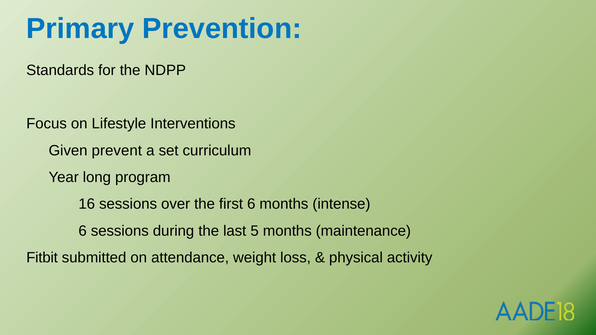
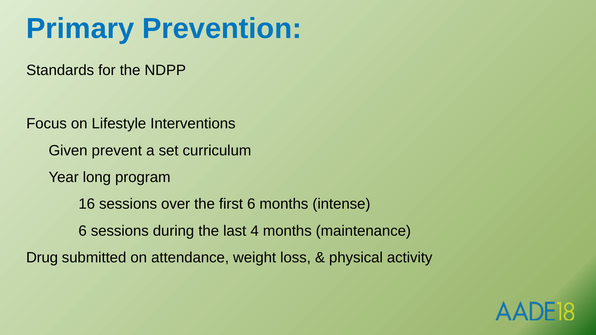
5: 5 -> 4
Fitbit: Fitbit -> Drug
